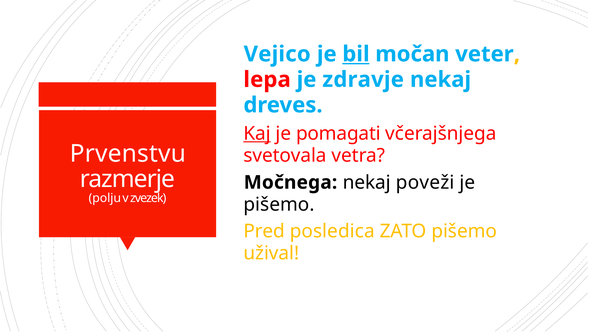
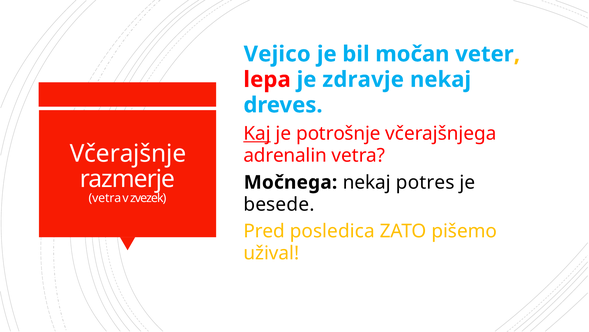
bil underline: present -> none
pomagati: pomagati -> potrošnje
Prvenstvu: Prvenstvu -> Včerajšnje
svetovala: svetovala -> adrenalin
poveži: poveži -> potres
polju at (105, 198): polju -> vetra
pišemo at (279, 204): pišemo -> besede
